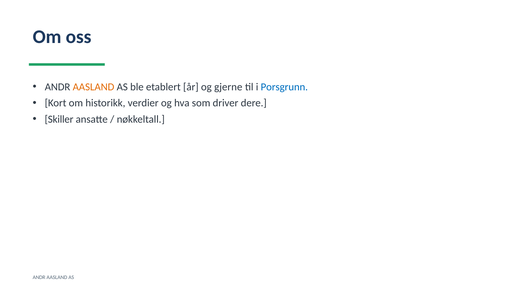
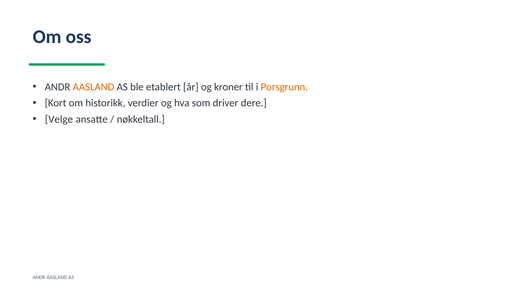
gjerne: gjerne -> kroner
Porsgrunn colour: blue -> orange
Skiller: Skiller -> Velge
